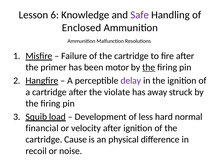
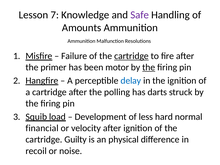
6: 6 -> 7
Enclosed: Enclosed -> Amounts
cartridge at (131, 56) underline: none -> present
delay colour: purple -> blue
violate: violate -> polling
away: away -> darts
Cause: Cause -> Guilty
